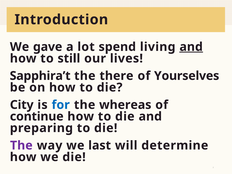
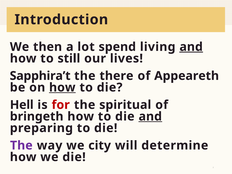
gave: gave -> then
Yourselves: Yourselves -> Appeareth
how at (62, 87) underline: none -> present
City: City -> Hell
for colour: blue -> red
whereas: whereas -> spiritual
continue: continue -> bringeth
and at (150, 116) underline: none -> present
last: last -> city
